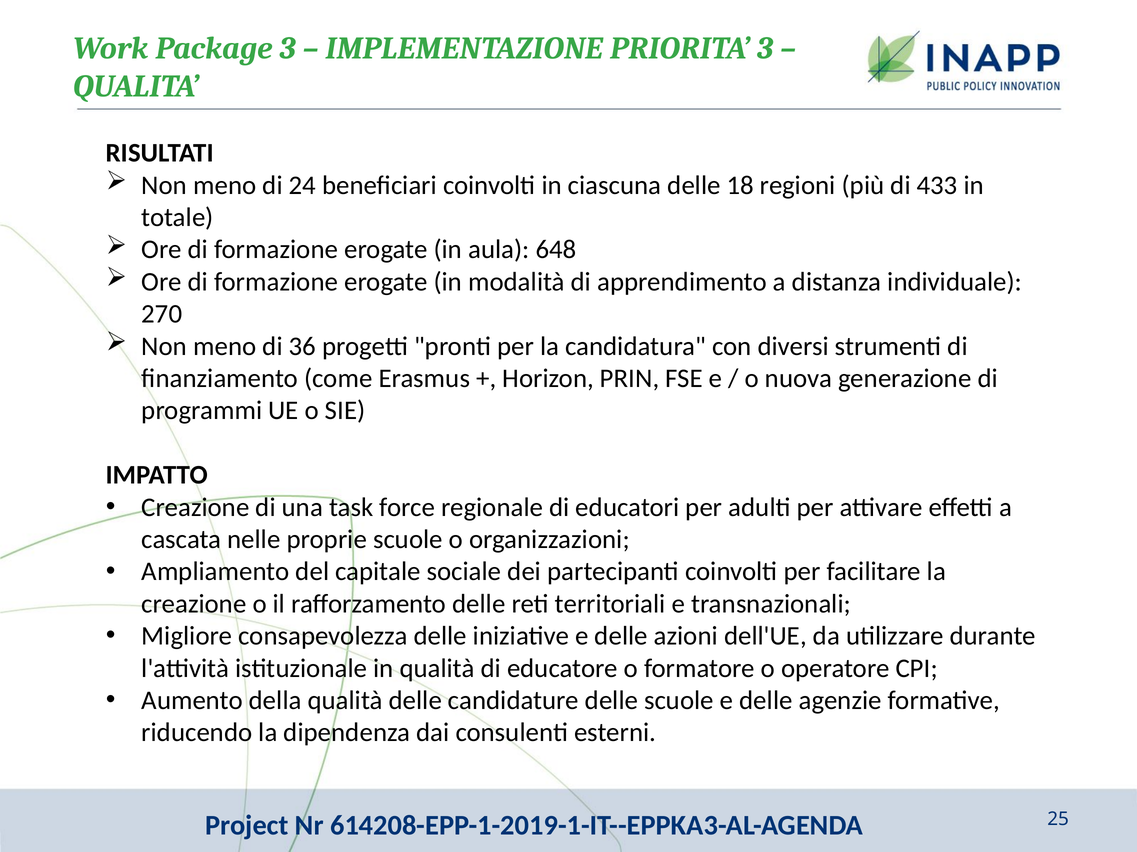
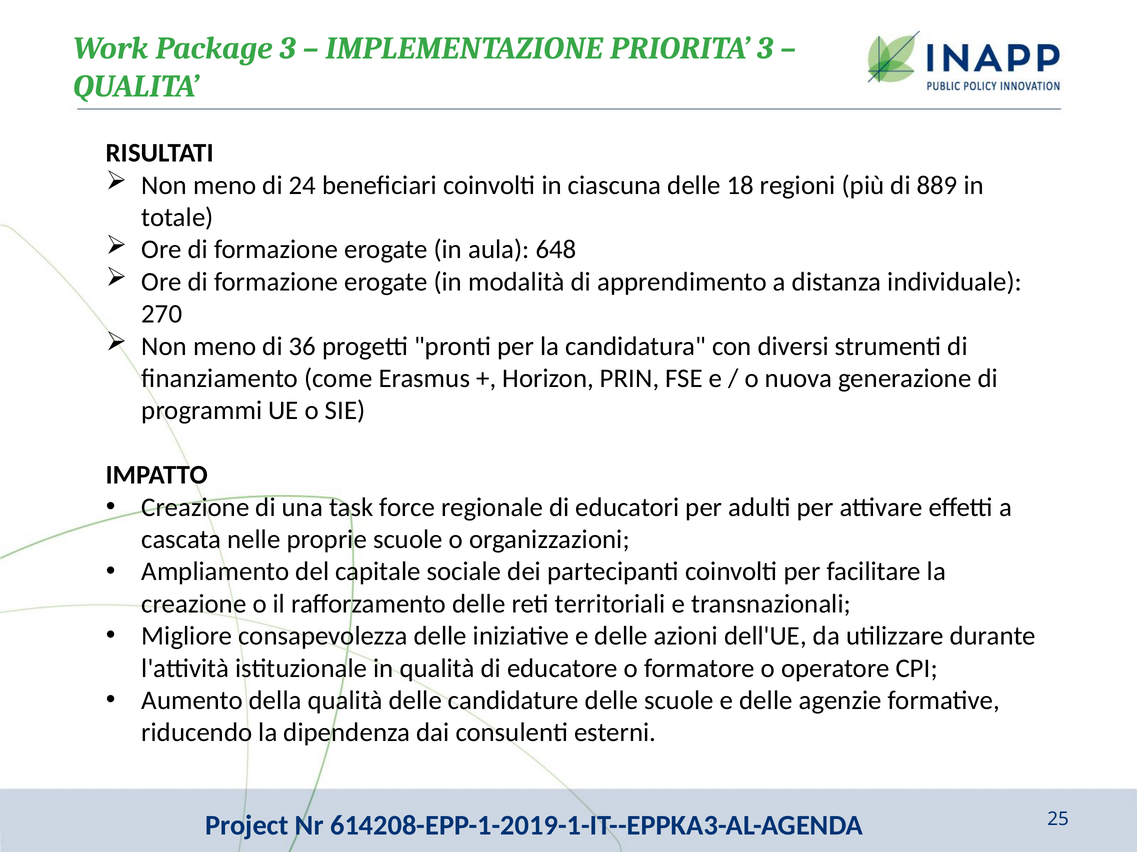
433: 433 -> 889
